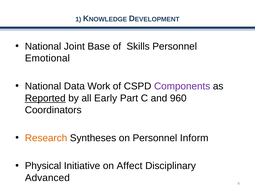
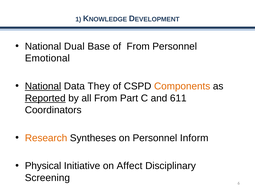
Joint: Joint -> Dual
of Skills: Skills -> From
National at (43, 86) underline: none -> present
Work: Work -> They
Components colour: purple -> orange
all Early: Early -> From
960: 960 -> 611
Advanced: Advanced -> Screening
